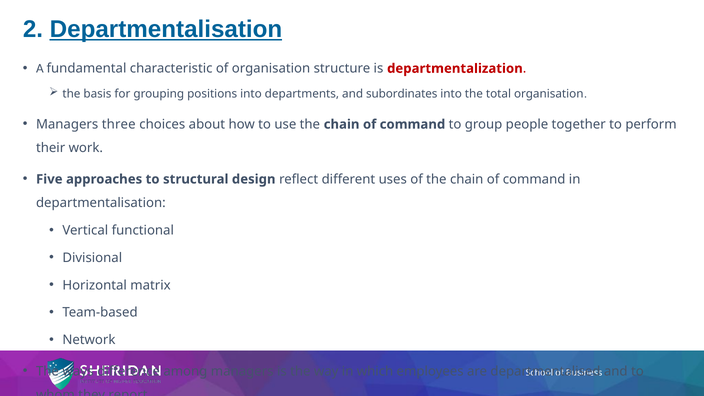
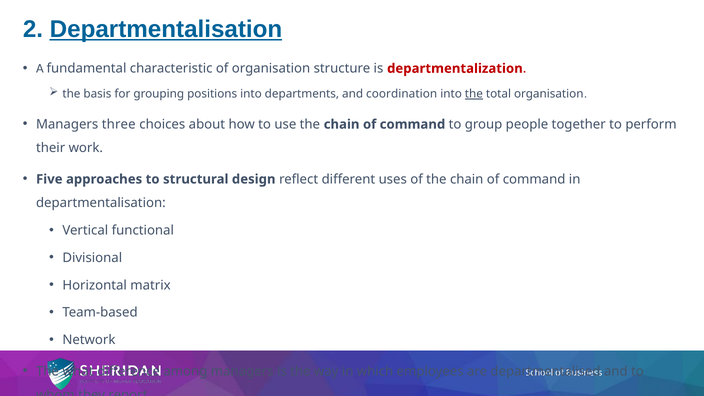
subordinates: subordinates -> coordination
the at (474, 94) underline: none -> present
ways: ways -> what
